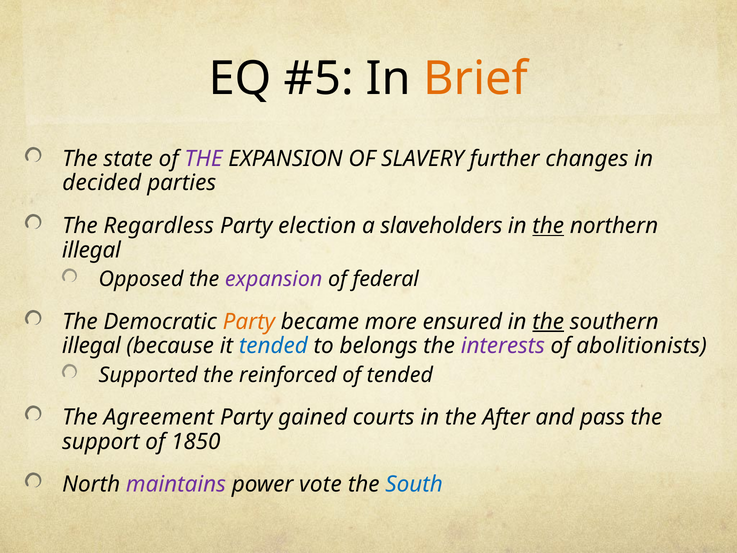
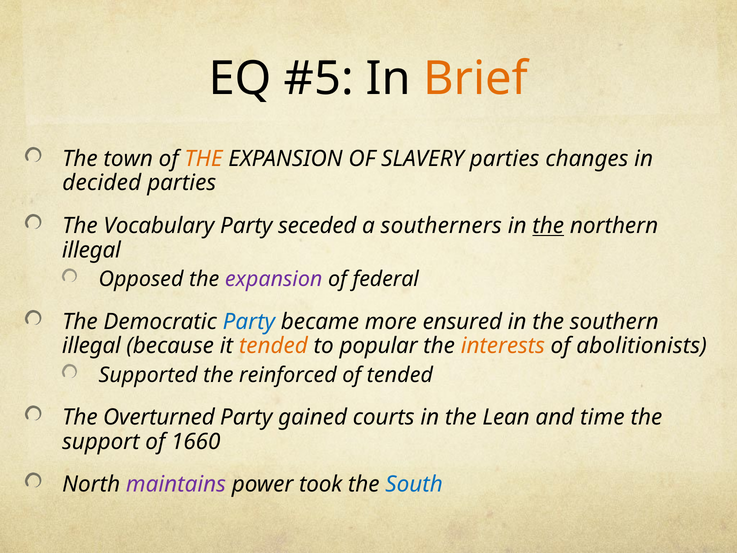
state: state -> town
THE at (203, 159) colour: purple -> orange
SLAVERY further: further -> parties
Regardless: Regardless -> Vocabulary
election: election -> seceded
slaveholders: slaveholders -> southerners
Party at (249, 321) colour: orange -> blue
the at (548, 321) underline: present -> none
tended at (273, 346) colour: blue -> orange
belongs: belongs -> popular
interests colour: purple -> orange
Agreement: Agreement -> Overturned
After: After -> Lean
pass: pass -> time
1850: 1850 -> 1660
vote: vote -> took
